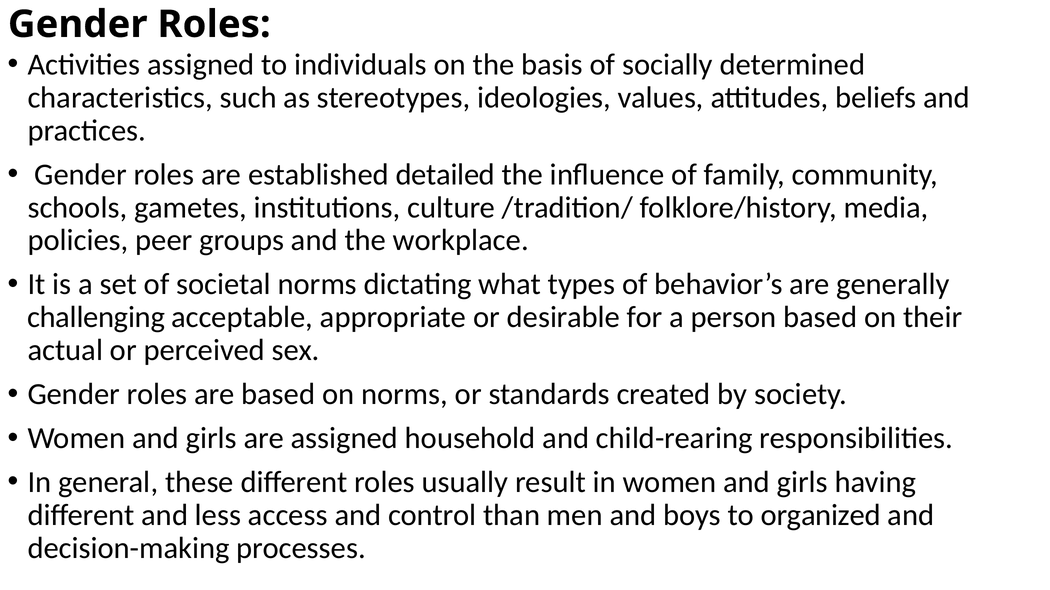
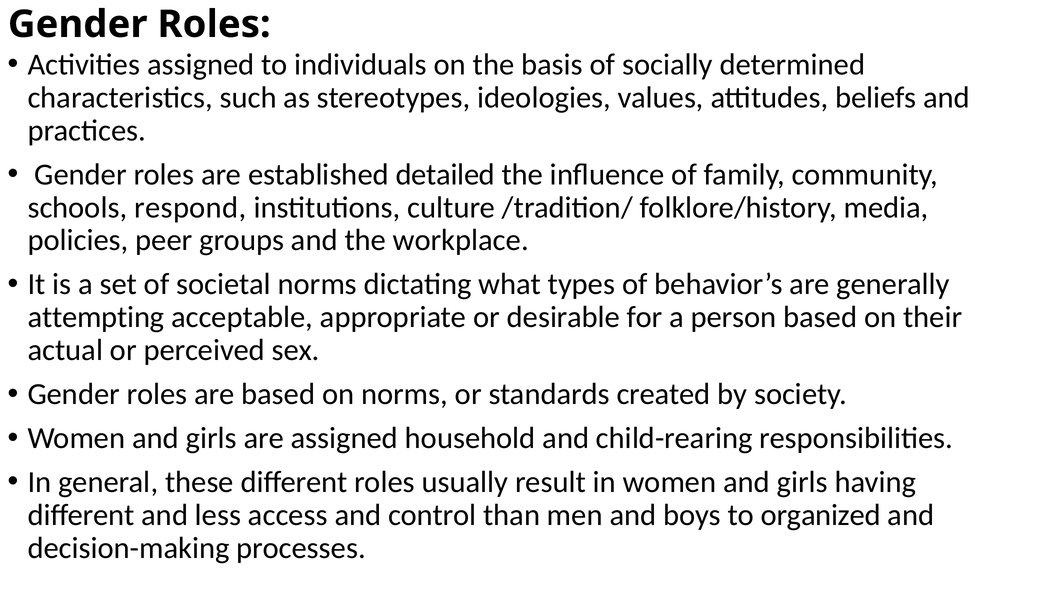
gametes: gametes -> respond
challenging: challenging -> attempting
